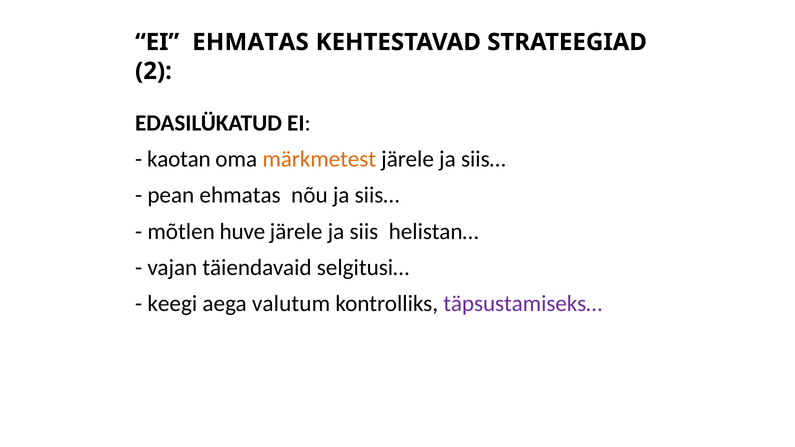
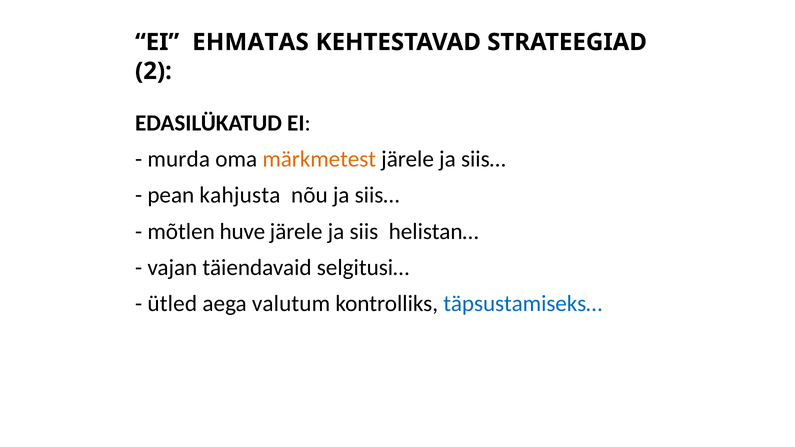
kaotan: kaotan -> murda
pean ehmatas: ehmatas -> kahjusta
keegi: keegi -> ütled
täpsustamiseks… colour: purple -> blue
